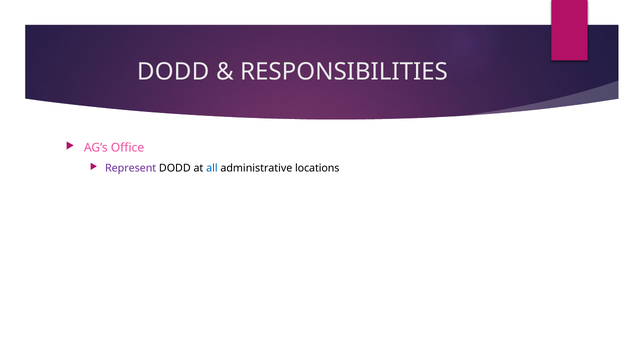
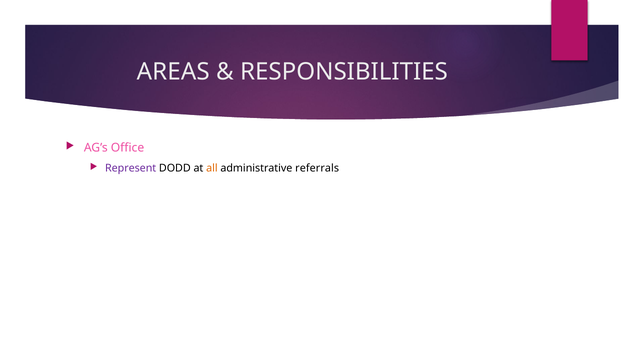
DODD at (173, 72): DODD -> AREAS
all colour: blue -> orange
locations: locations -> referrals
